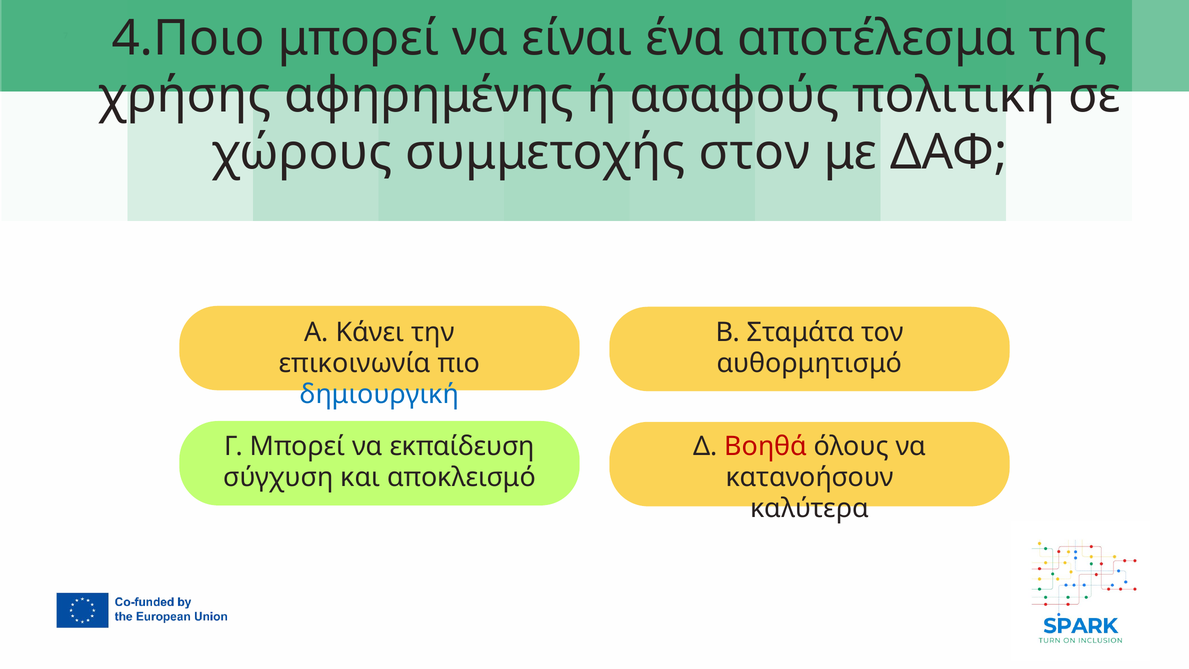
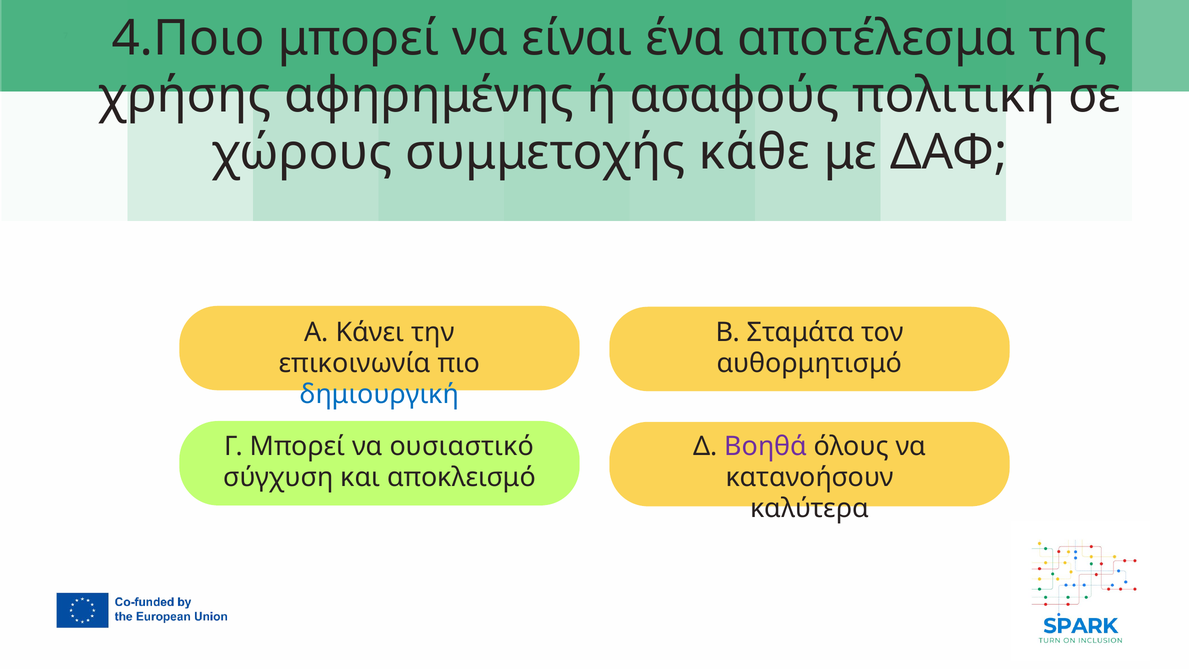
στον: στον -> κάθε
εκπαίδευση: εκπαίδευση -> ουσιαστικό
Βοηθά colour: red -> purple
